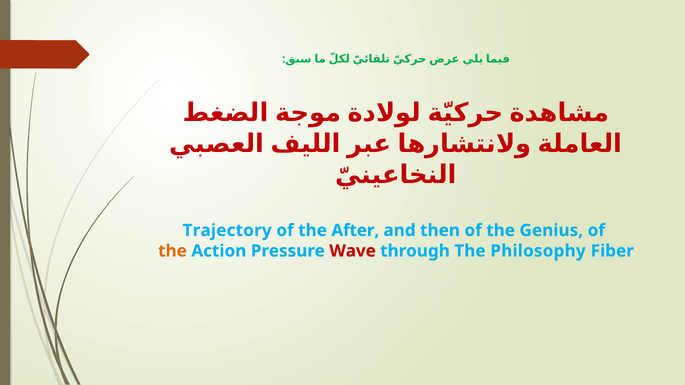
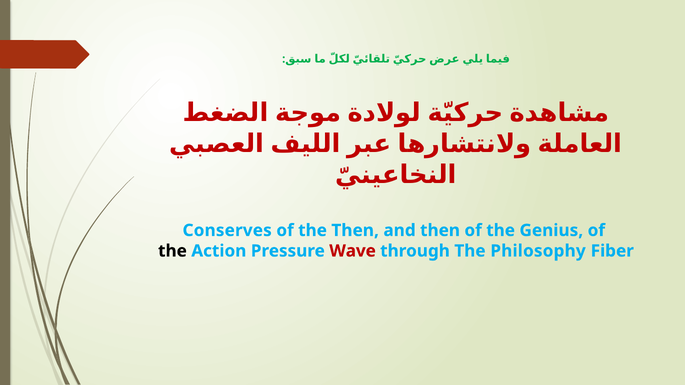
Trajectory: Trajectory -> Conserves
the After: After -> Then
the at (172, 251) colour: orange -> black
